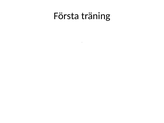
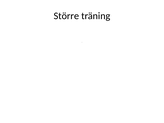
Första: Första -> Större
